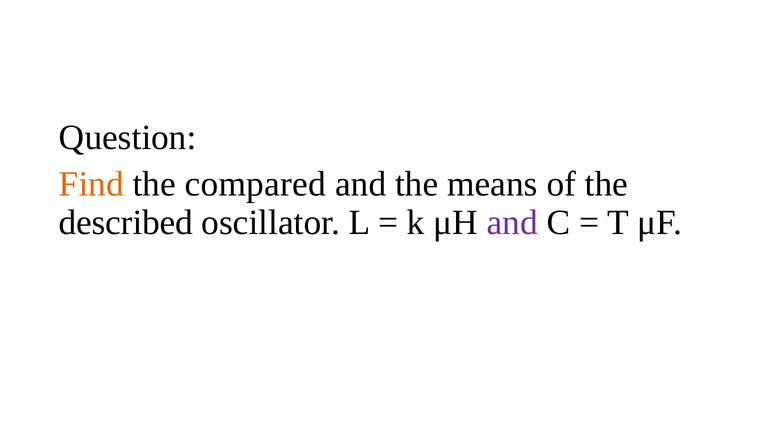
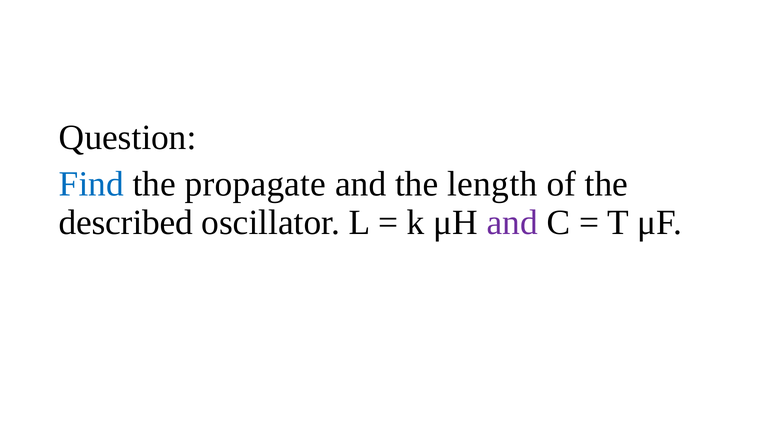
Find colour: orange -> blue
compared: compared -> propagate
means: means -> length
